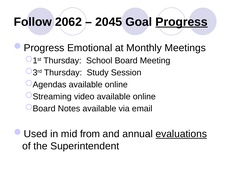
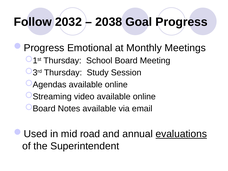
2062: 2062 -> 2032
2045: 2045 -> 2038
Progress underline: present -> none
from: from -> road
